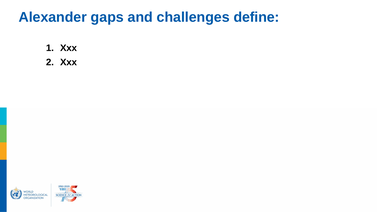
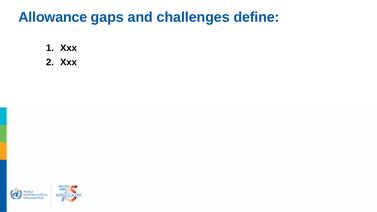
Alexander: Alexander -> Allowance
